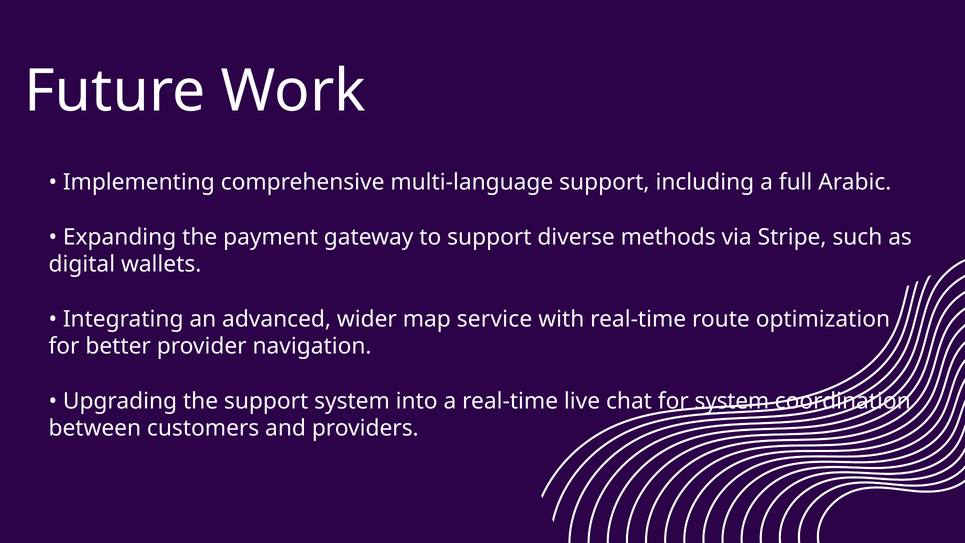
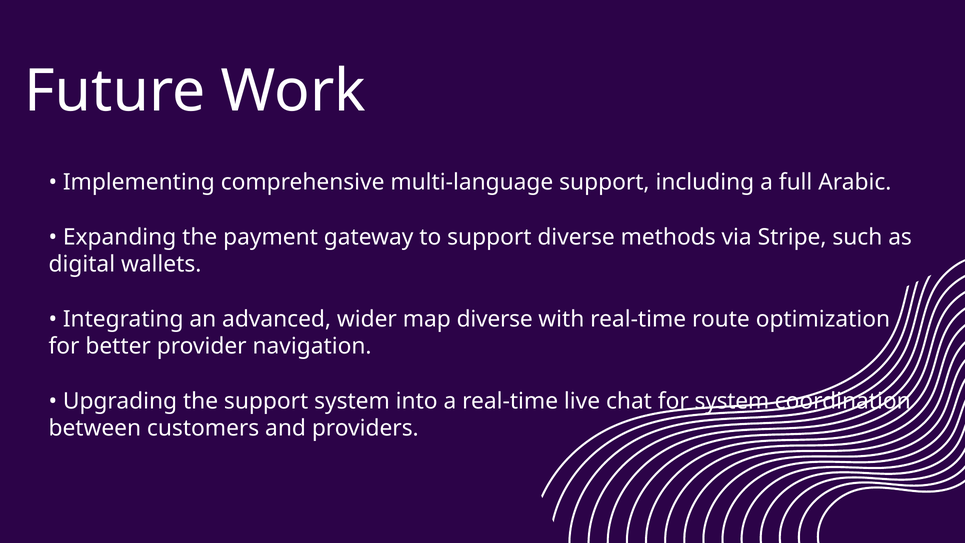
map service: service -> diverse
